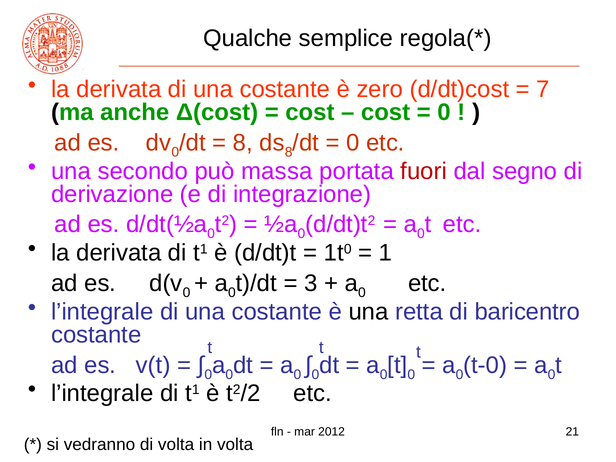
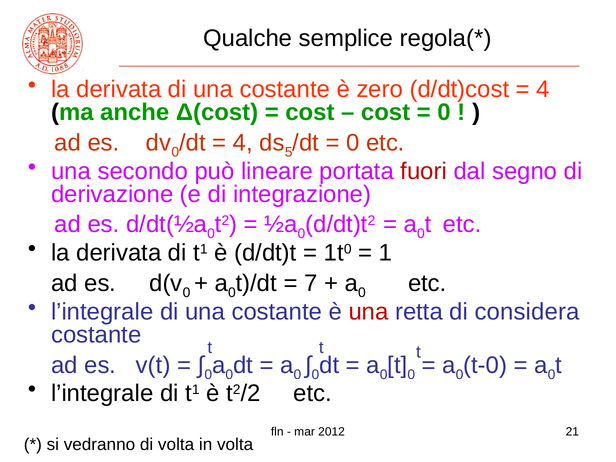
7 at (543, 89): 7 -> 4
8 at (243, 143): 8 -> 4
8 at (289, 152): 8 -> 5
massa: massa -> lineare
3: 3 -> 7
una at (369, 312) colour: black -> red
baricentro: baricentro -> considera
